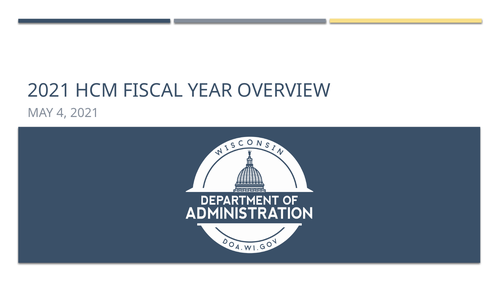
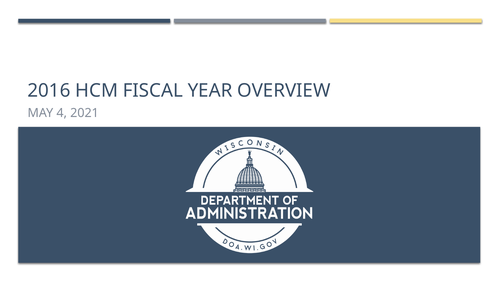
2021 at (49, 91): 2021 -> 2016
